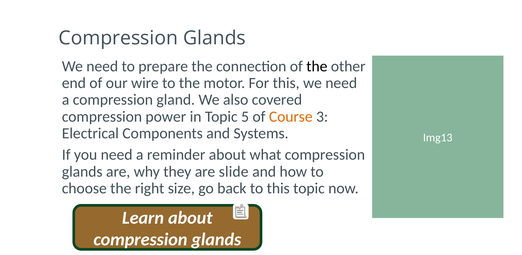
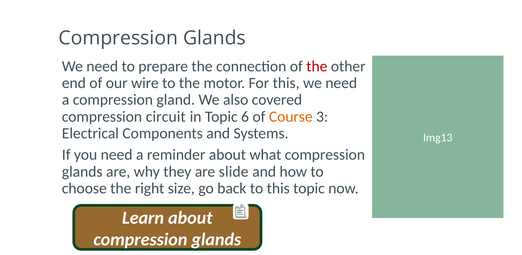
the at (317, 66) colour: black -> red
power: power -> circuit
5: 5 -> 6
